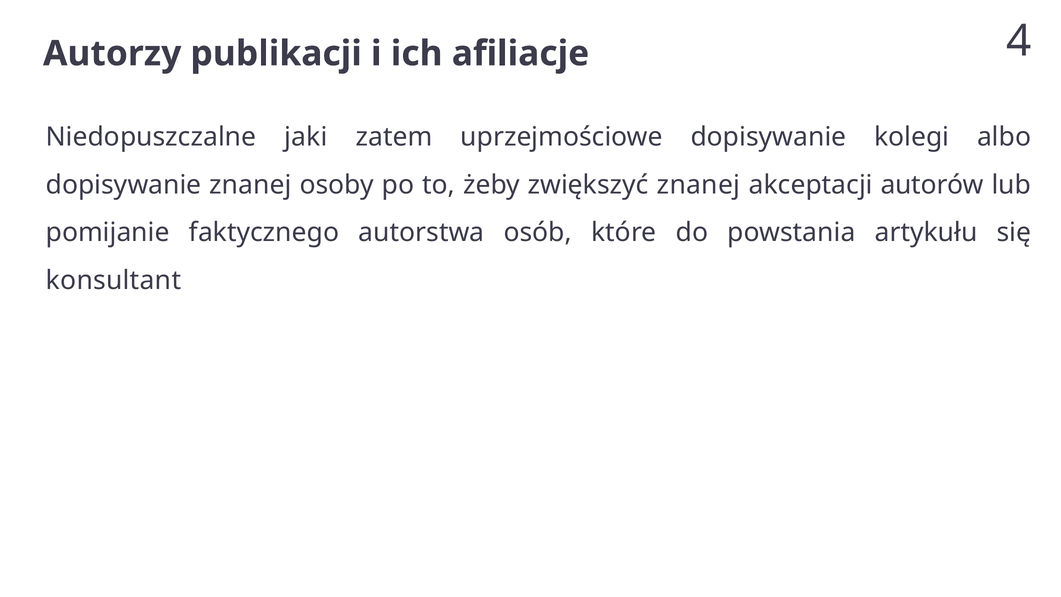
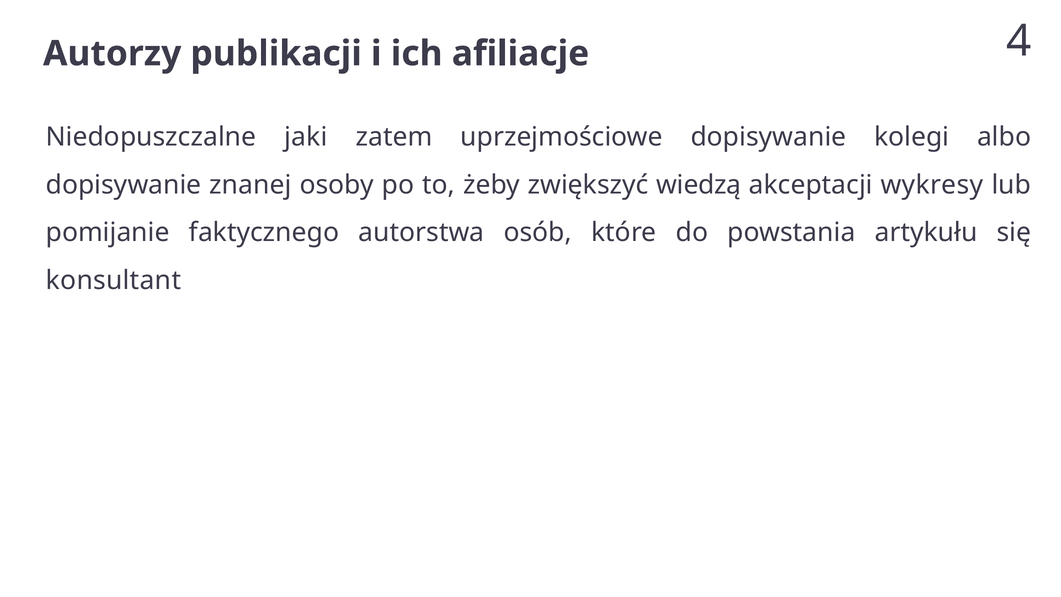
zwiększyć znanej: znanej -> wiedzą
autorów: autorów -> wykresy
